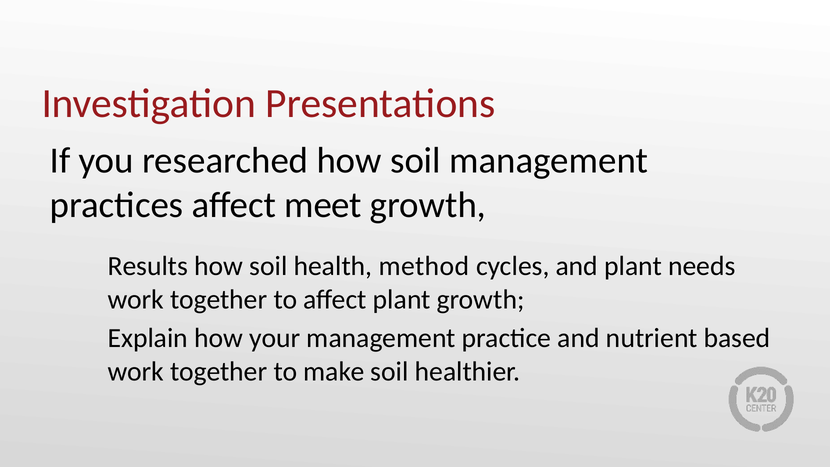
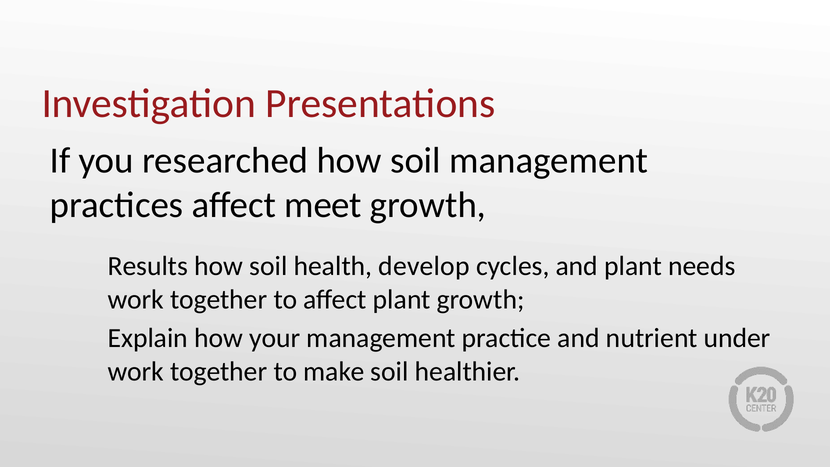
method: method -> develop
based: based -> under
